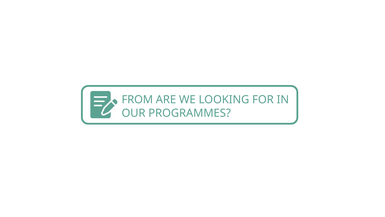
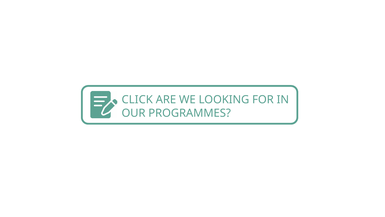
FROM: FROM -> CLICK
